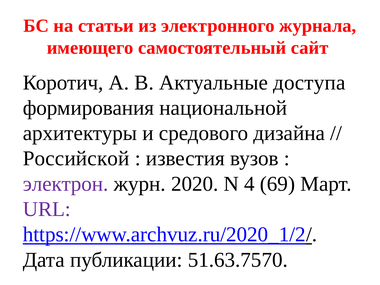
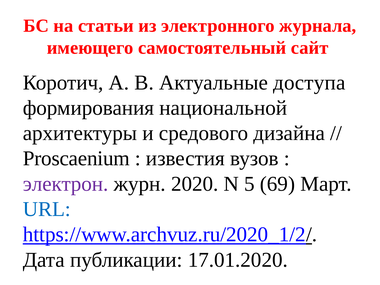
Российской: Российской -> Proscaenium
4: 4 -> 5
URL colour: purple -> blue
51.63.7570: 51.63.7570 -> 17.01.2020
